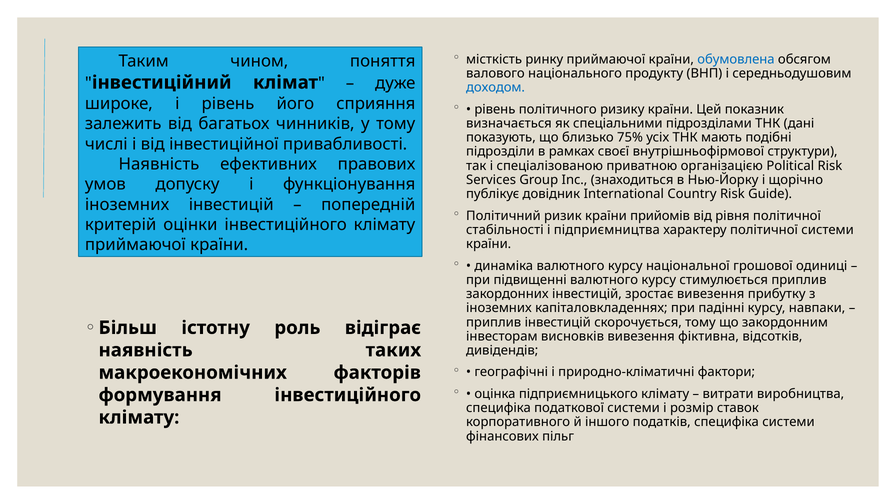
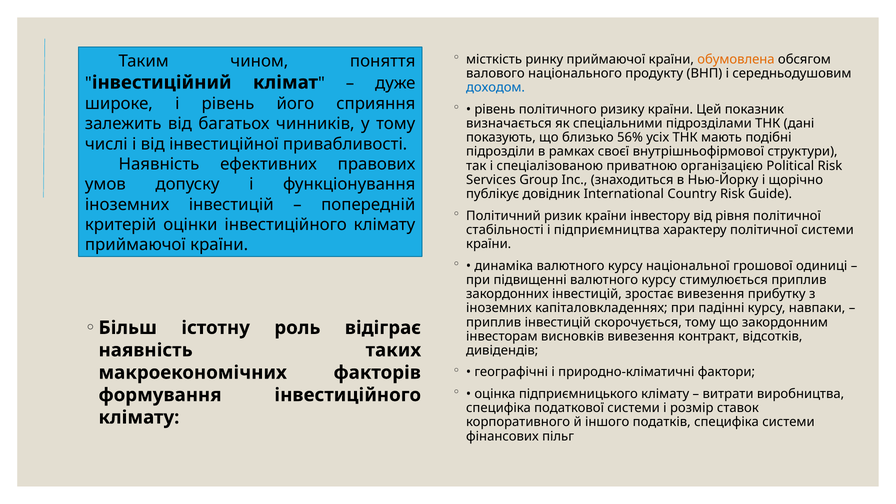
обумовлена colour: blue -> orange
75%: 75% -> 56%
прийомів: прийомів -> інвестору
фіктивна: фіктивна -> контракт
